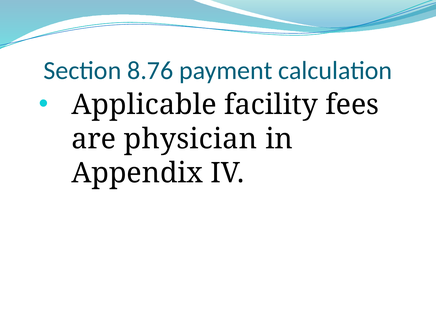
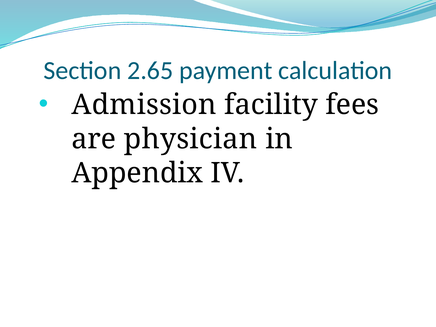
8.76: 8.76 -> 2.65
Applicable: Applicable -> Admission
